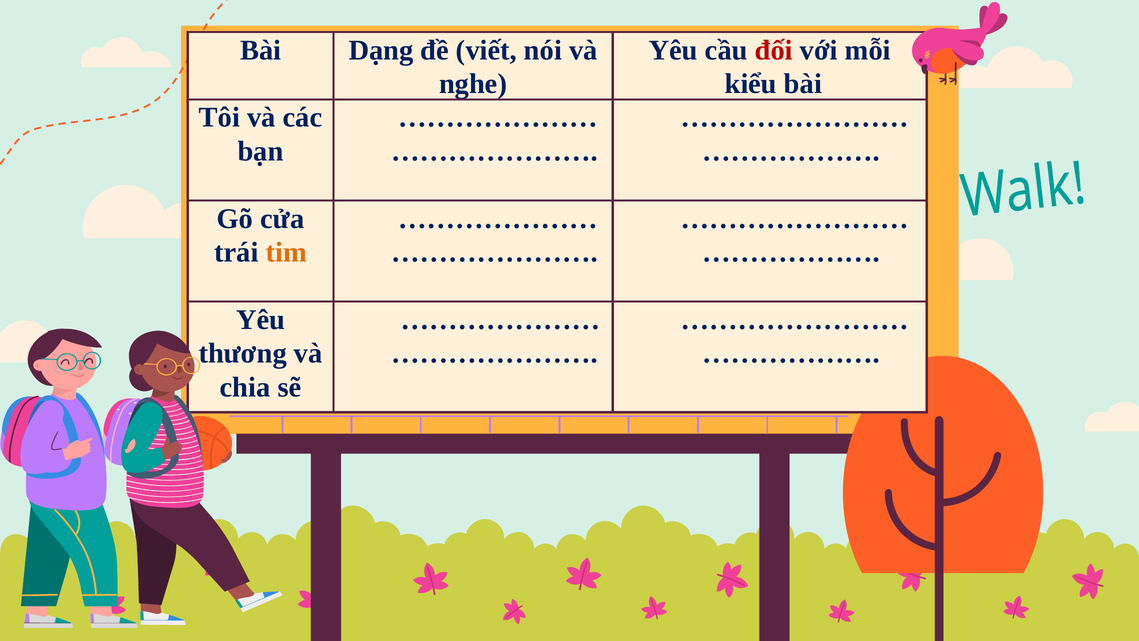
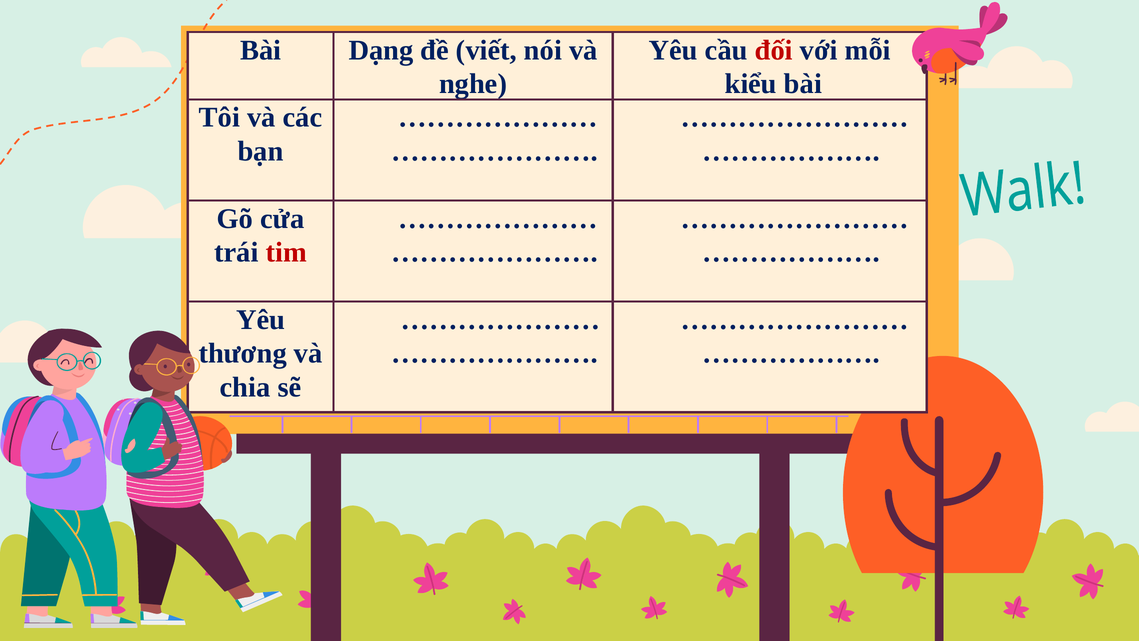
tim colour: orange -> red
